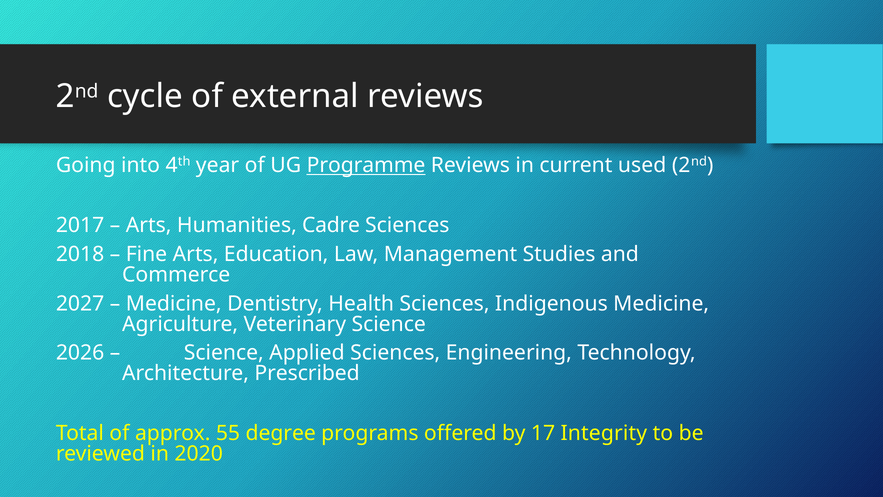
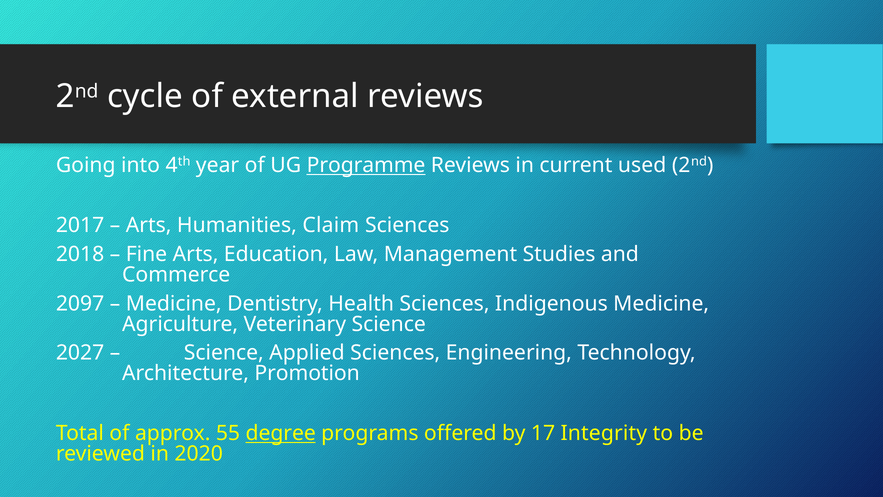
Cadre: Cadre -> Claim
2027: 2027 -> 2097
2026: 2026 -> 2027
Prescribed: Prescribed -> Promotion
degree underline: none -> present
